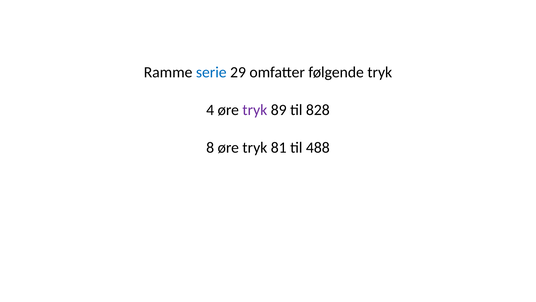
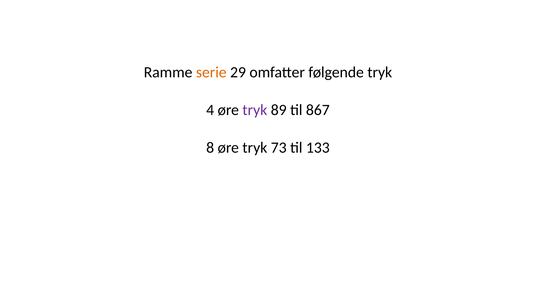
serie colour: blue -> orange
828: 828 -> 867
81: 81 -> 73
488: 488 -> 133
